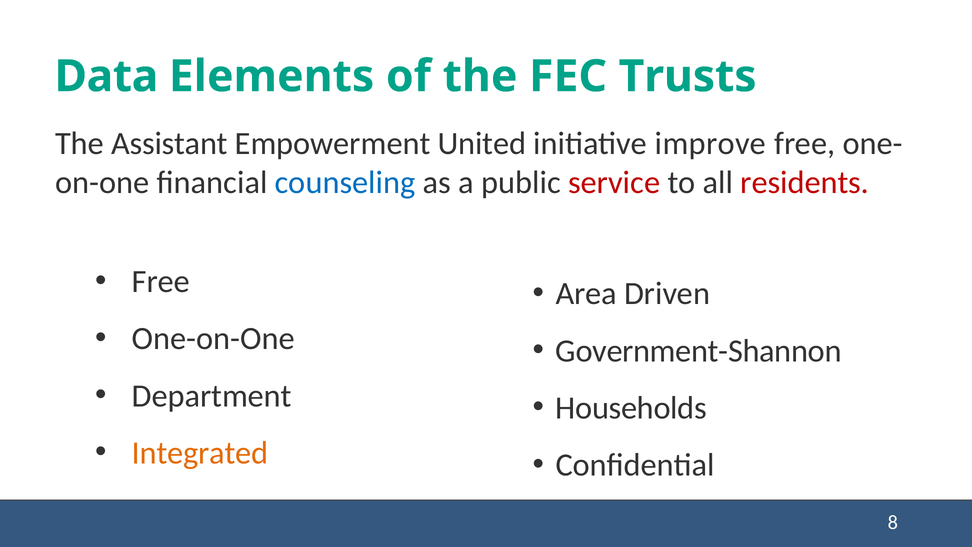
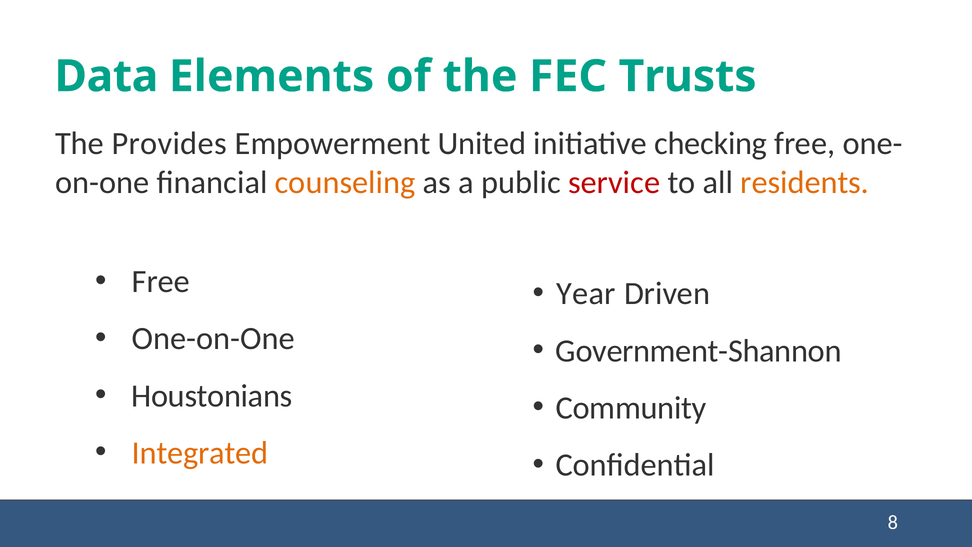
Assistant: Assistant -> Provides
improve: improve -> checking
counseling colour: blue -> orange
residents colour: red -> orange
Area: Area -> Year
Department: Department -> Houstonians
Households: Households -> Community
